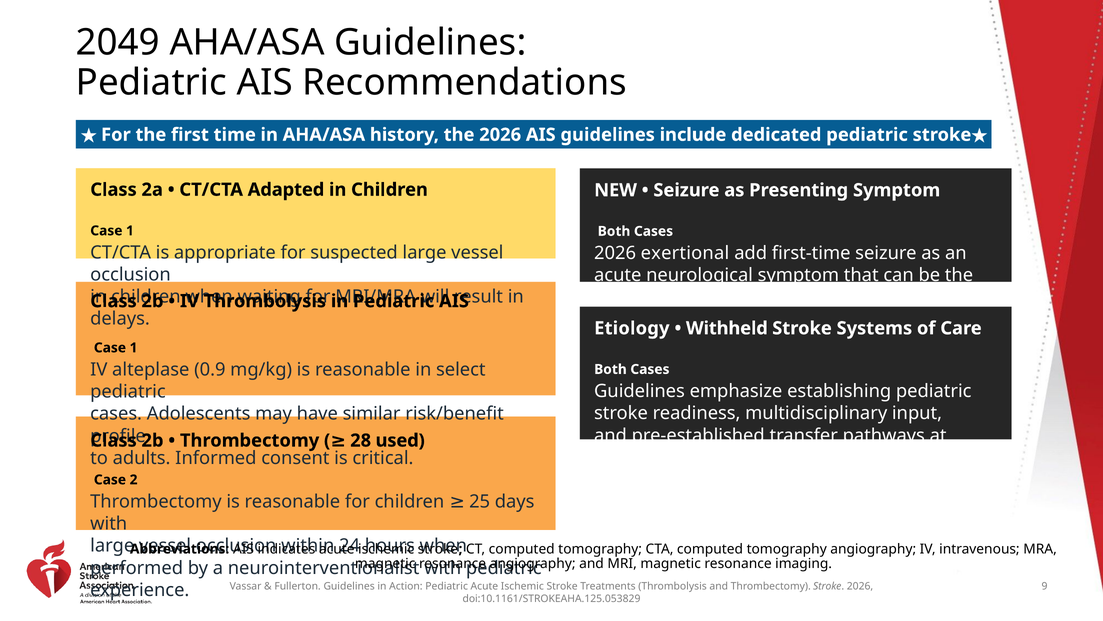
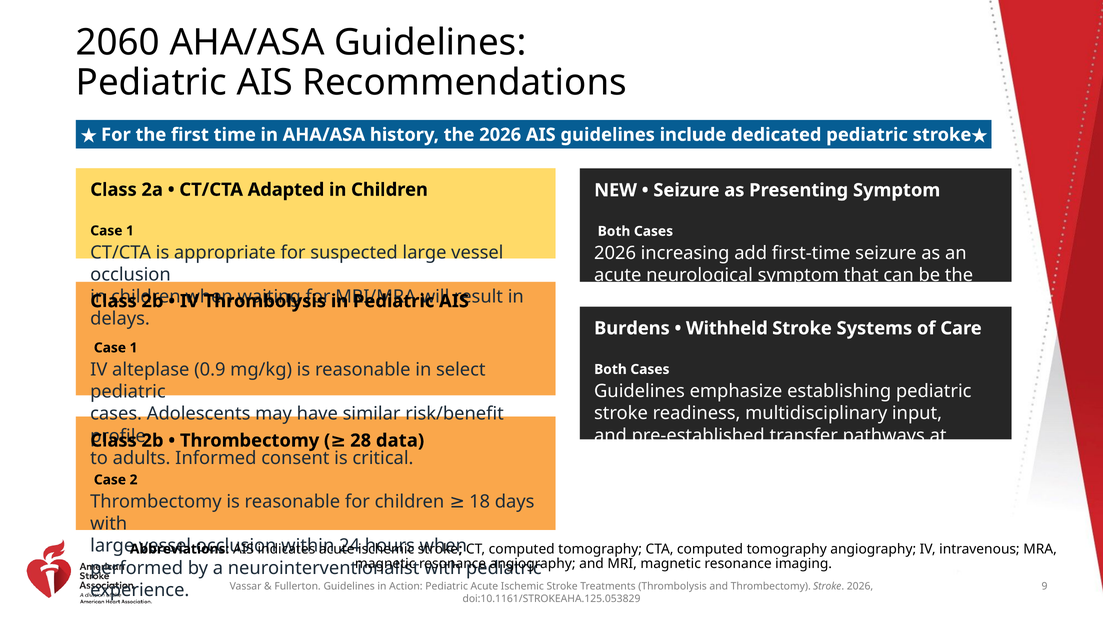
2049: 2049 -> 2060
exertional: exertional -> increasing
Etiology: Etiology -> Burdens
used: used -> data
25: 25 -> 18
